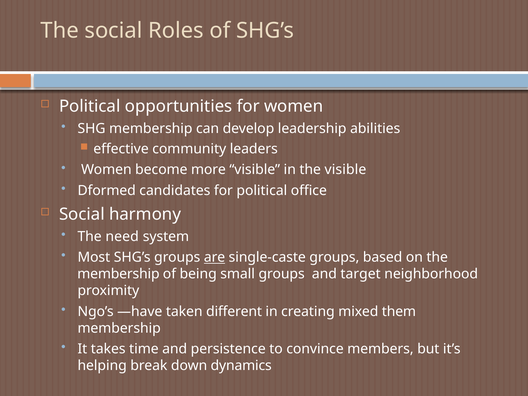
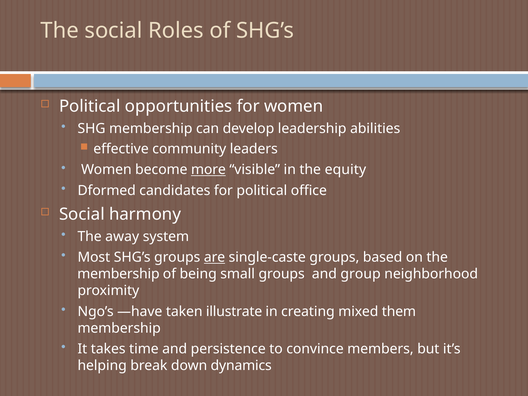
more underline: none -> present
the visible: visible -> equity
need: need -> away
target: target -> group
different: different -> illustrate
